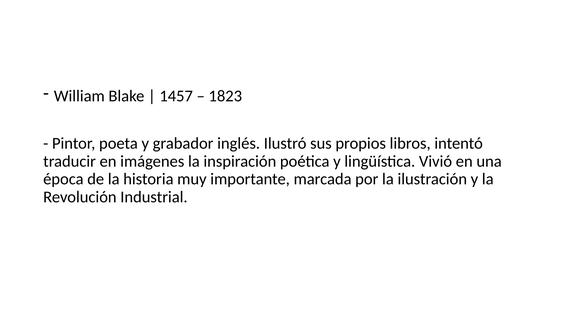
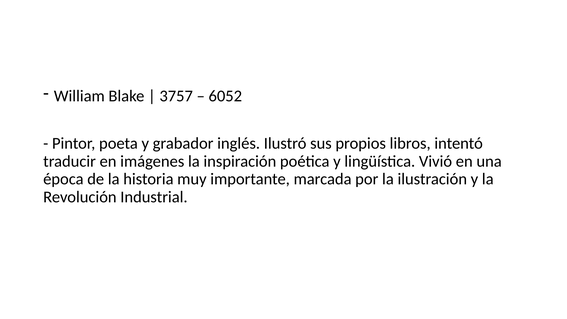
1457: 1457 -> 3757
1823: 1823 -> 6052
